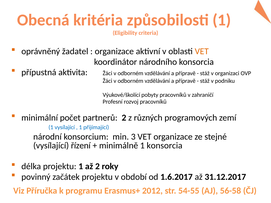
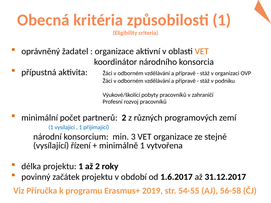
1 konsorcia: konsorcia -> vytvořena
2012: 2012 -> 2019
